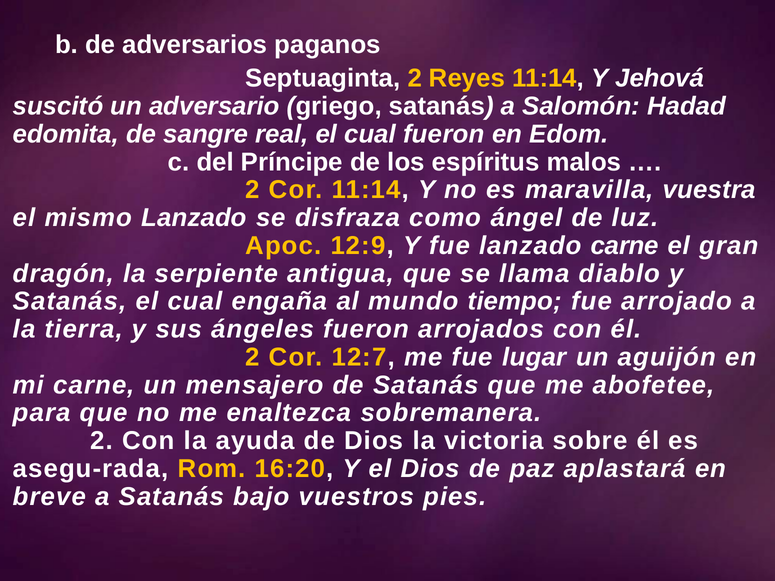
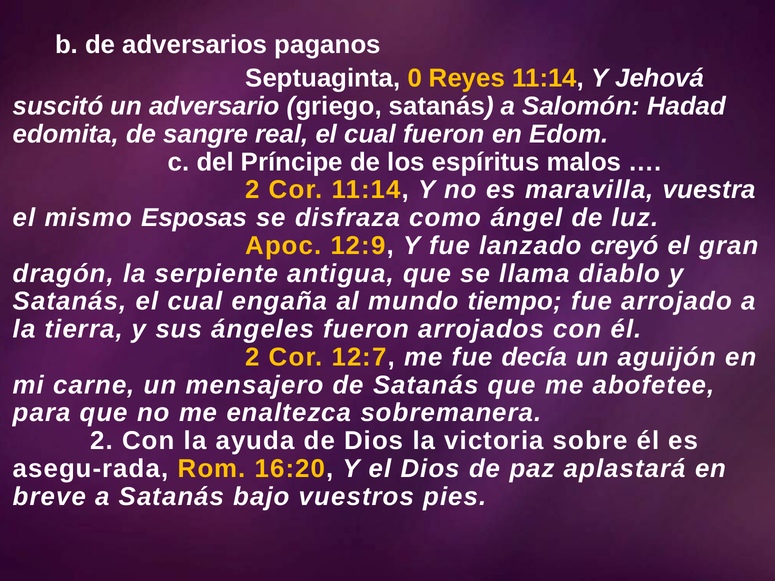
Septuaginta 2: 2 -> 0
mismo Lanzado: Lanzado -> Esposas
lanzado carne: carne -> creyó
lugar: lugar -> decía
